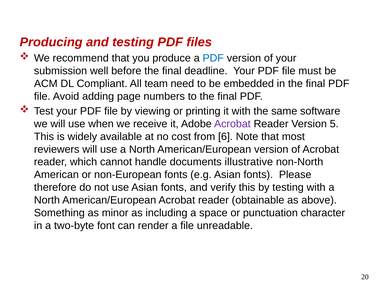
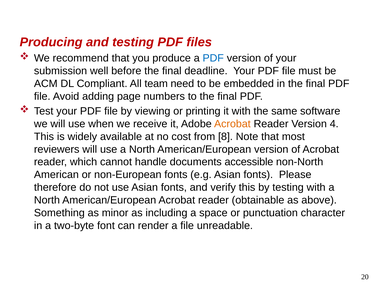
Acrobat at (232, 124) colour: purple -> orange
5: 5 -> 4
6: 6 -> 8
illustrative: illustrative -> accessible
